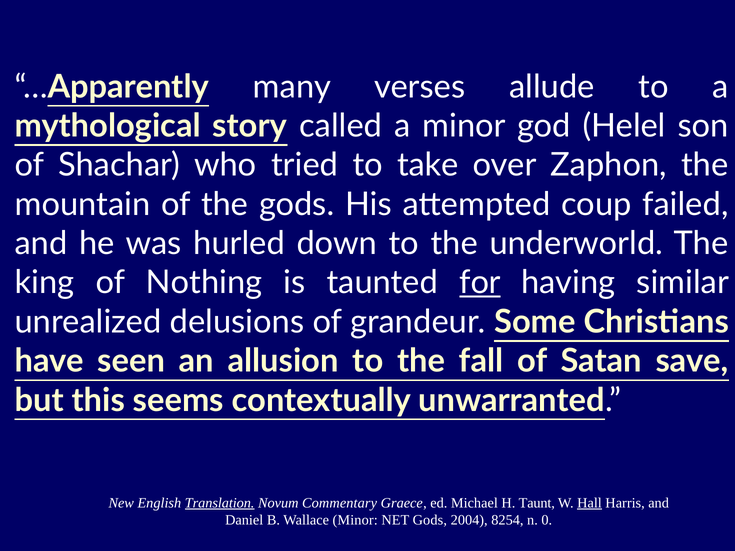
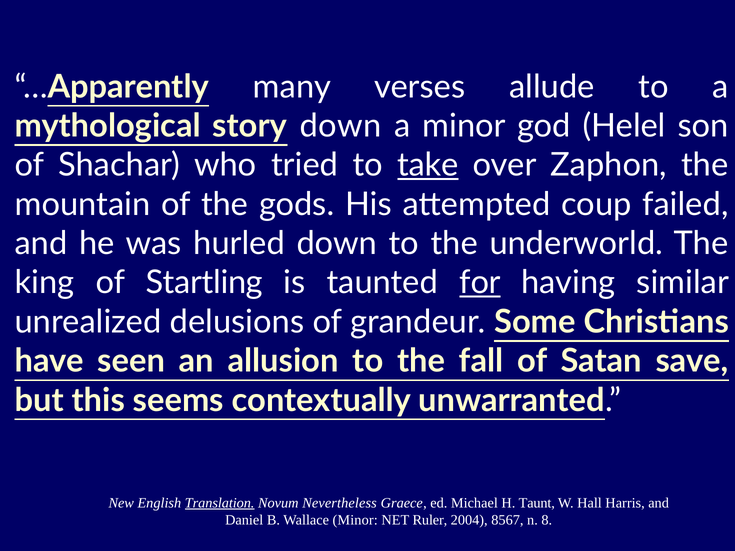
story called: called -> down
take underline: none -> present
Nothing: Nothing -> Startling
Commentary: Commentary -> Nevertheless
Hall underline: present -> none
NET Gods: Gods -> Ruler
8254: 8254 -> 8567
0: 0 -> 8
